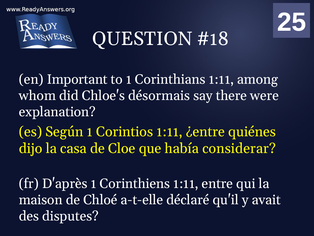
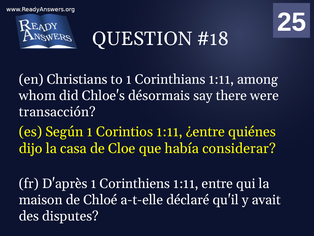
Important: Important -> Christians
explanation: explanation -> transacción
